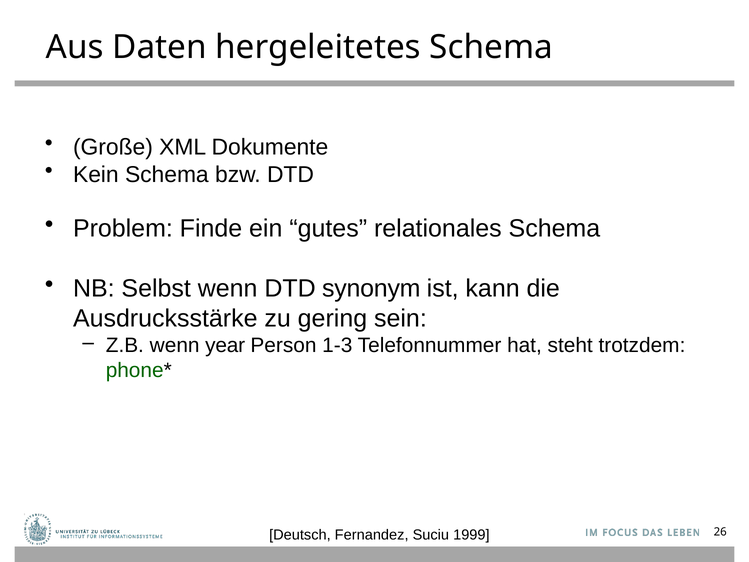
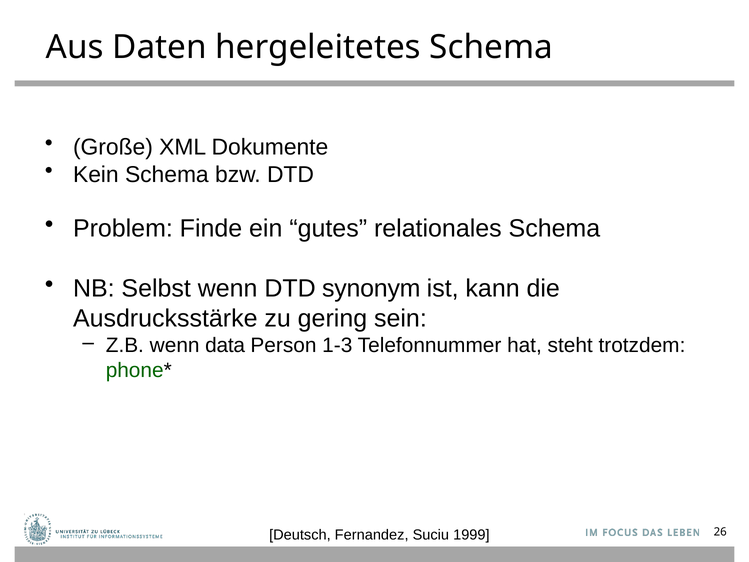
year: year -> data
